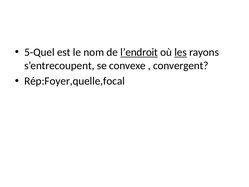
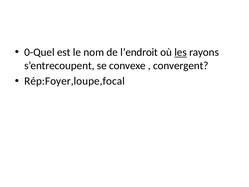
5-Quel: 5-Quel -> 0-Quel
l’endroit underline: present -> none
Rép:Foyer,quelle,focal: Rép:Foyer,quelle,focal -> Rép:Foyer,loupe,focal
